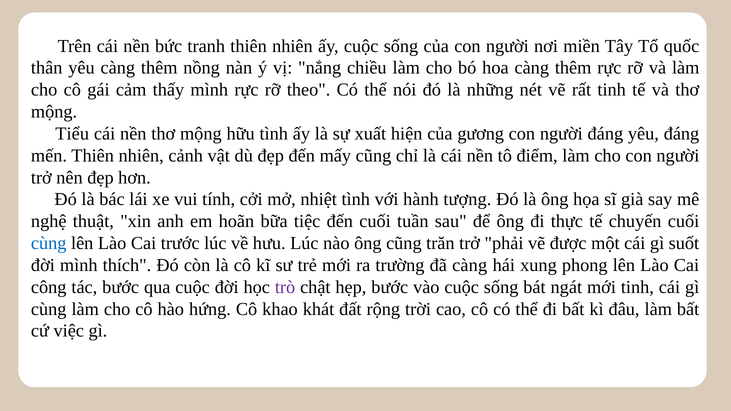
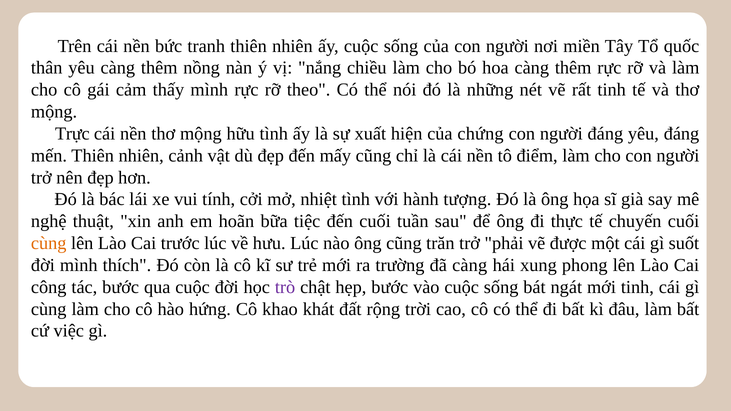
Tiểu: Tiểu -> Trực
gương: gương -> chứng
cùng at (49, 243) colour: blue -> orange
